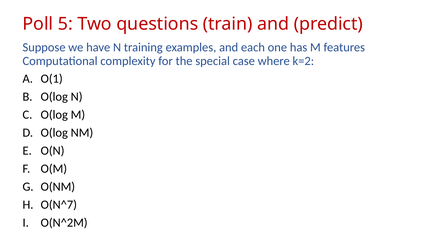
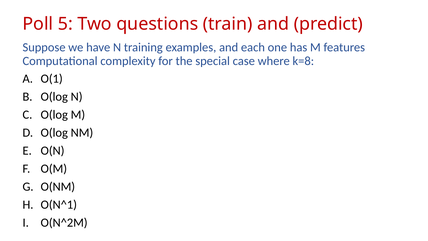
k=2: k=2 -> k=8
O(N^7: O(N^7 -> O(N^1
